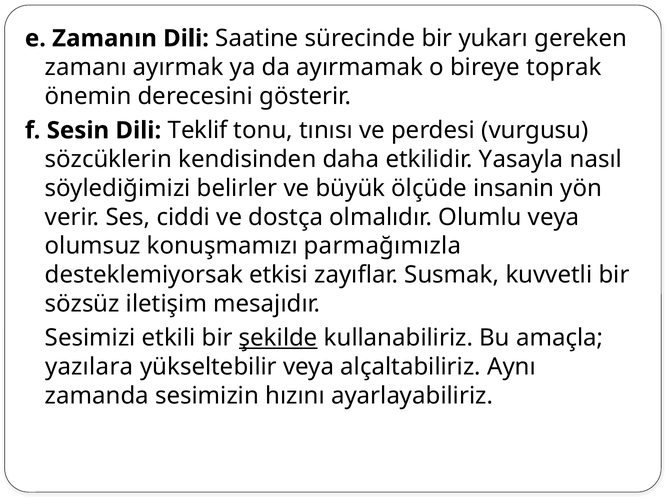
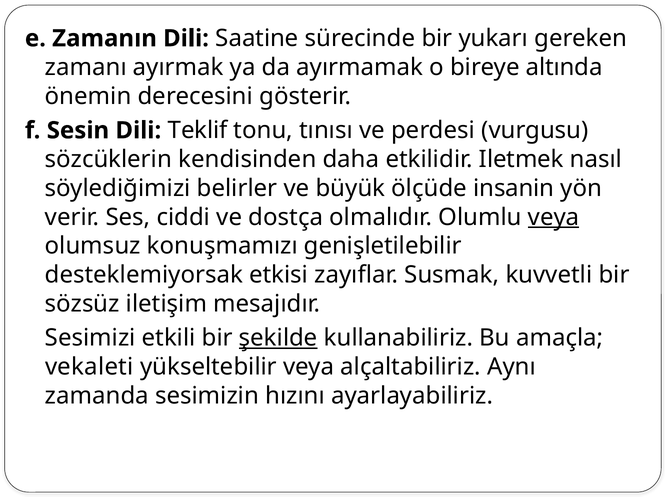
toprak: toprak -> altında
Yasayla: Yasayla -> Iletmek
veya at (554, 217) underline: none -> present
parmağımızla: parmağımızla -> genişletilebilir
yazılara: yazılara -> vekaleti
